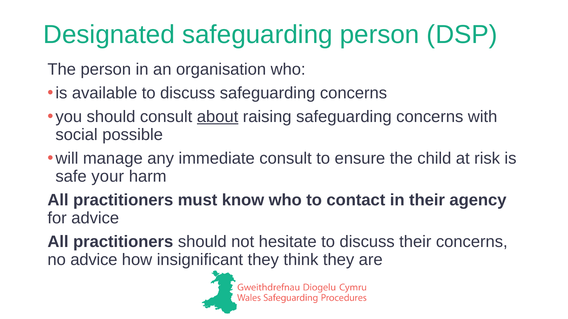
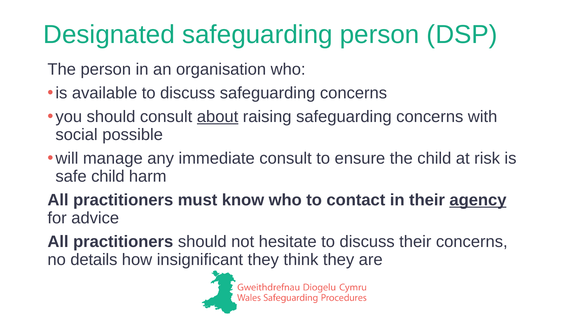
safe your: your -> child
agency underline: none -> present
no advice: advice -> details
